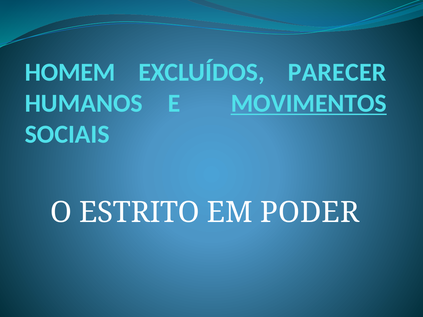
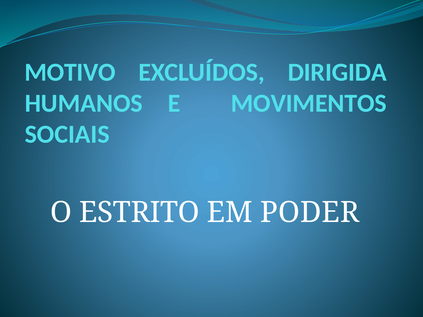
HOMEM: HOMEM -> MOTIVO
PARECER: PARECER -> DIRIGIDA
MOVIMENTOS underline: present -> none
